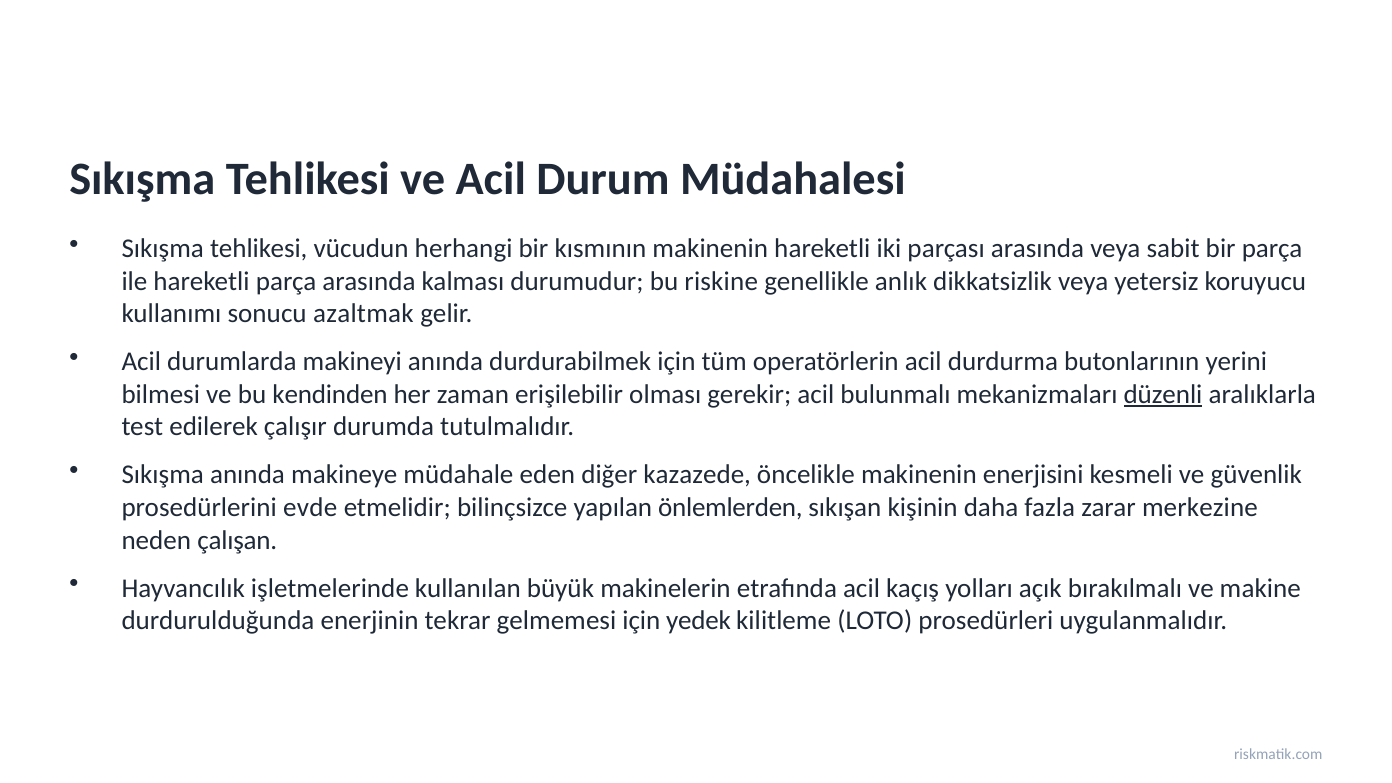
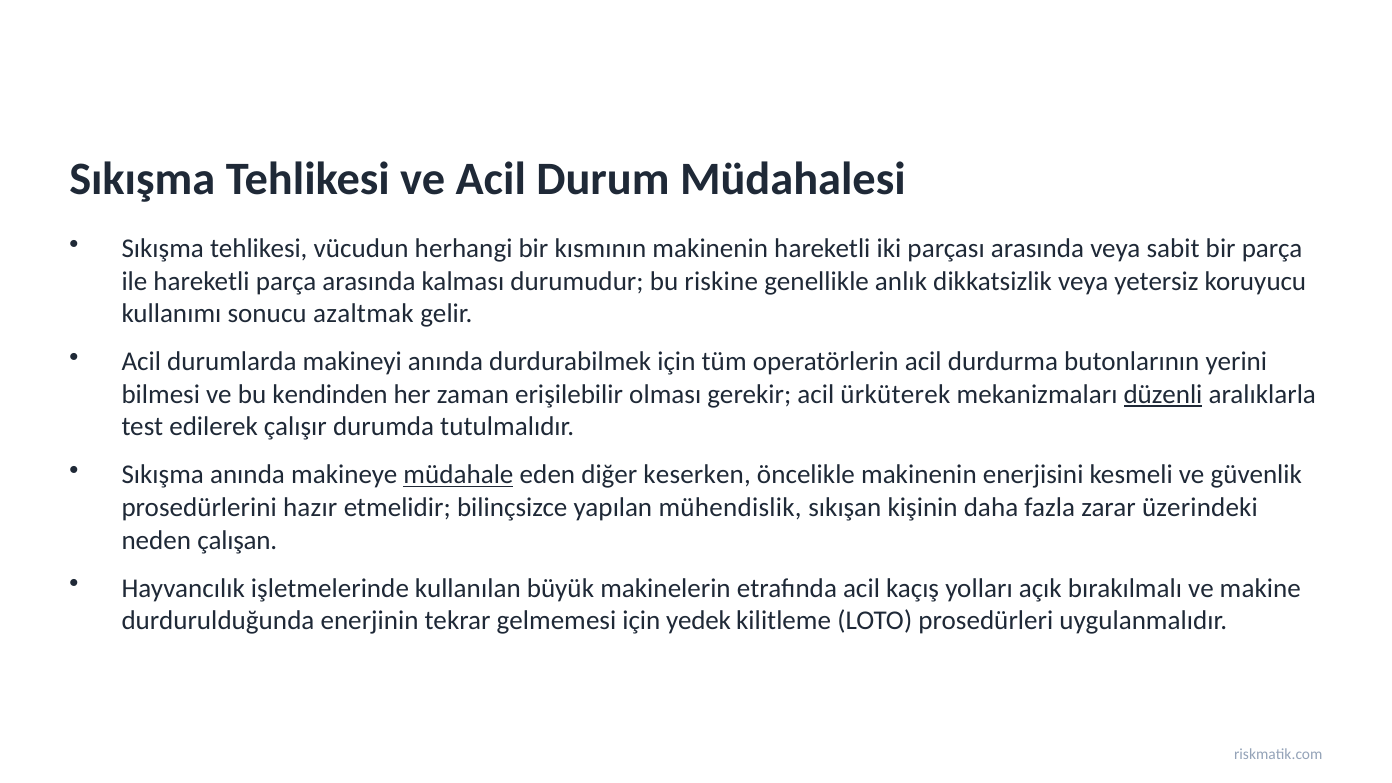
bulunmalı: bulunmalı -> ürküterek
müdahale underline: none -> present
kazazede: kazazede -> keserken
evde: evde -> hazır
önlemlerden: önlemlerden -> mühendislik
merkezine: merkezine -> üzerindeki
